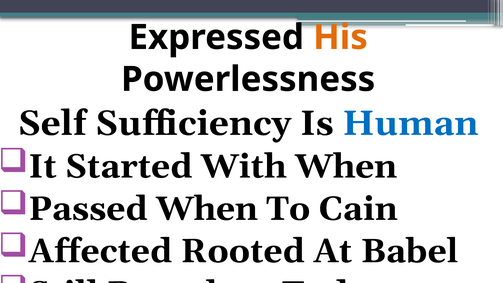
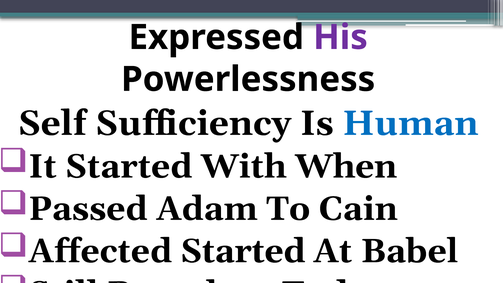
His colour: orange -> purple
Passed When: When -> Adam
Affected Rooted: Rooted -> Started
